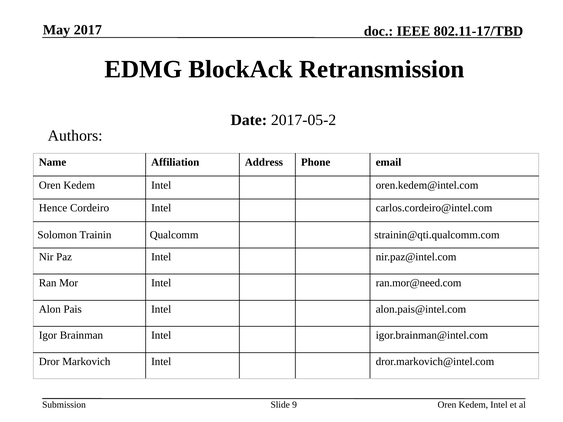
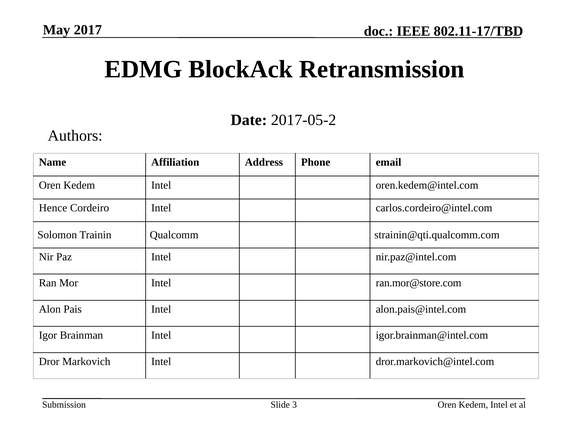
ran.mor@need.com: ran.mor@need.com -> ran.mor@store.com
9: 9 -> 3
